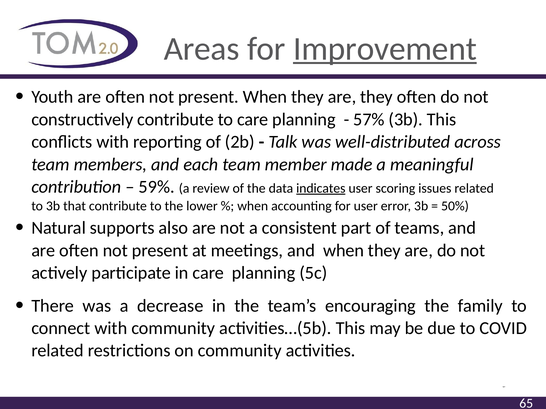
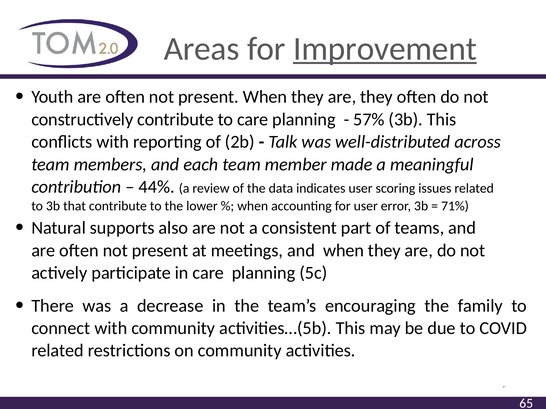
59%: 59% -> 44%
indicates underline: present -> none
50%: 50% -> 71%
